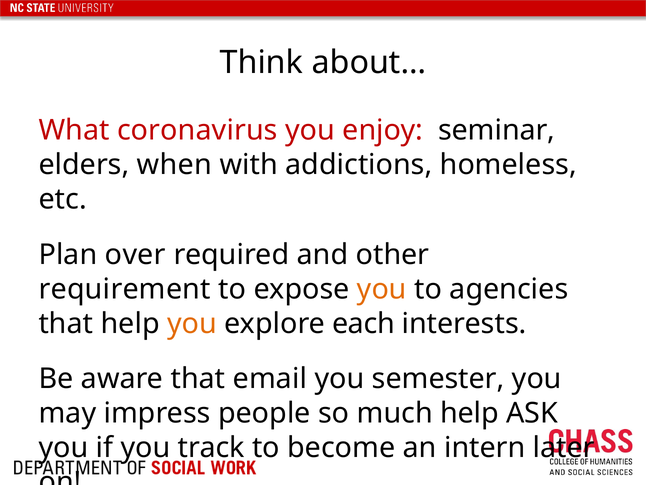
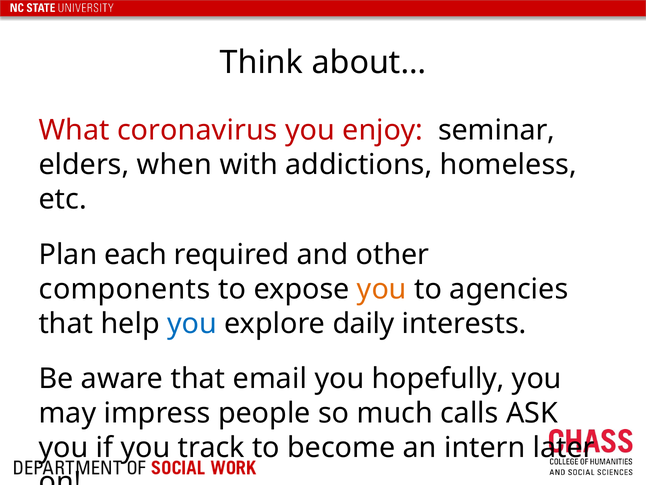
over: over -> each
requirement: requirement -> components
you at (192, 323) colour: orange -> blue
each: each -> daily
semester: semester -> hopefully
much help: help -> calls
